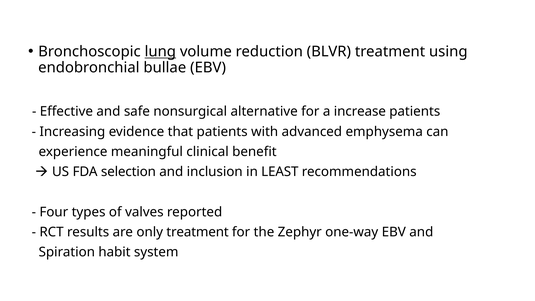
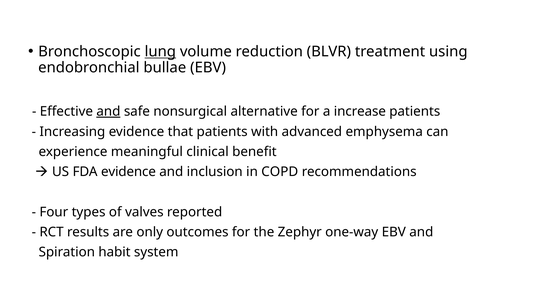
and at (108, 111) underline: none -> present
FDA selection: selection -> evidence
LEAST: LEAST -> COPD
only treatment: treatment -> outcomes
